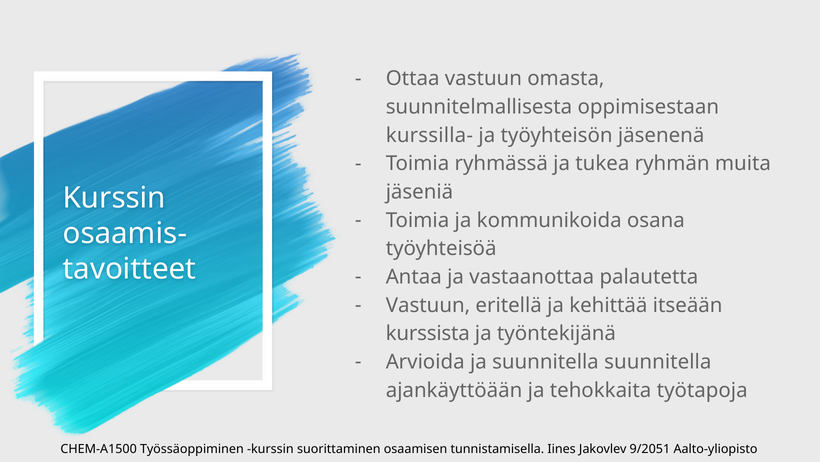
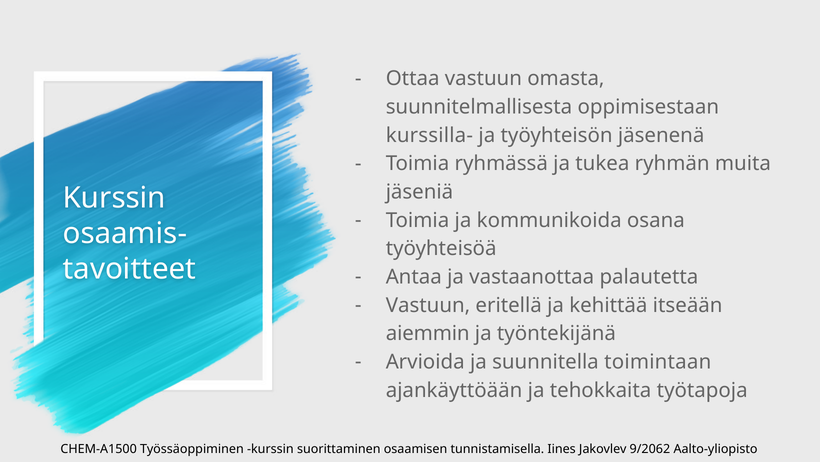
kurssista: kurssista -> aiemmin
suunnitella suunnitella: suunnitella -> toimintaan
9/2051: 9/2051 -> 9/2062
